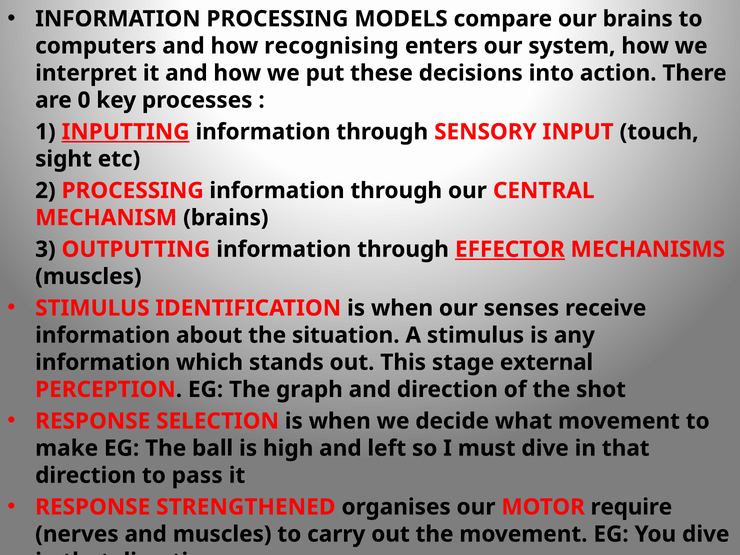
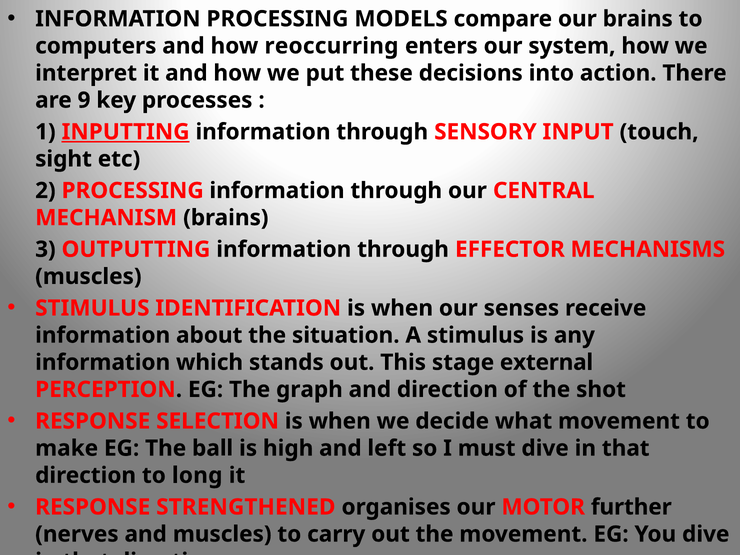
recognising: recognising -> reoccurring
0: 0 -> 9
EFFECTOR underline: present -> none
pass: pass -> long
require: require -> further
